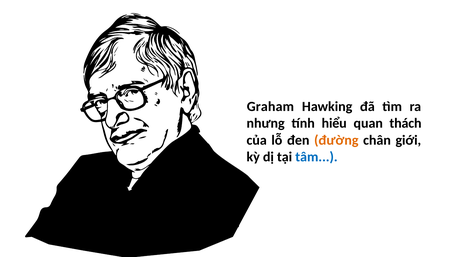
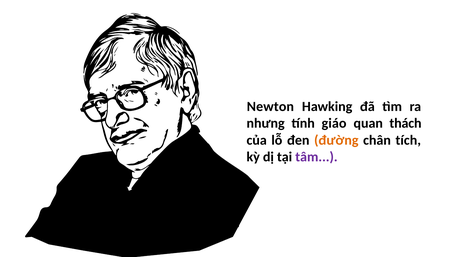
Graham: Graham -> Newton
hiểu: hiểu -> giáo
giới: giới -> tích
tâm colour: blue -> purple
